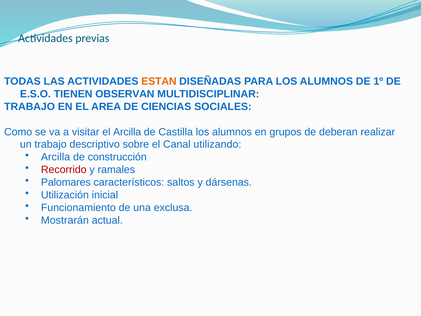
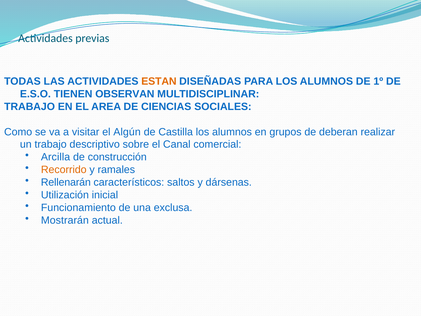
el Arcilla: Arcilla -> Algún
utilizando: utilizando -> comercial
Recorrido colour: red -> orange
Palomares: Palomares -> Rellenarán
